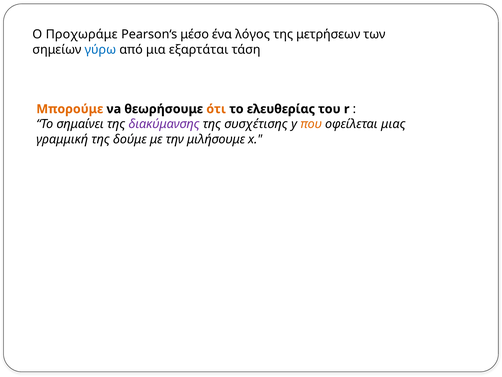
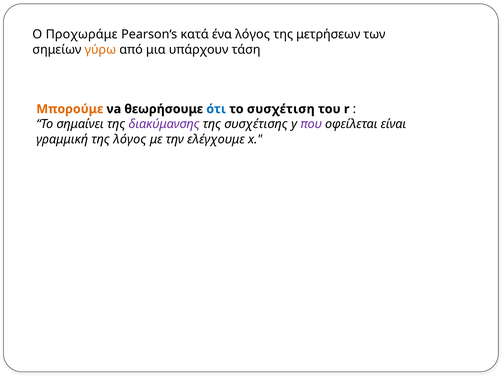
μέσο: μέσο -> κατά
γύρω colour: blue -> orange
εξαρτάται: εξαρτάται -> υπάρχουν
ότι colour: orange -> blue
ελευθερίας: ελευθερίας -> συσχέτιση
που colour: orange -> purple
μιας: μιας -> είναι
της δούμε: δούμε -> λόγος
μιλήσουμε: μιλήσουμε -> ελέγχουμε
